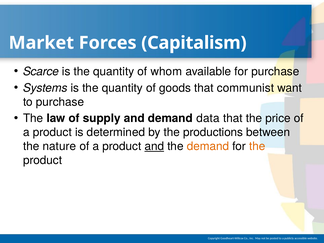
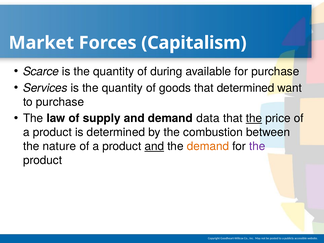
whom: whom -> during
Systems: Systems -> Services
that communist: communist -> determined
the at (254, 118) underline: none -> present
productions: productions -> combustion
the at (257, 146) colour: orange -> purple
